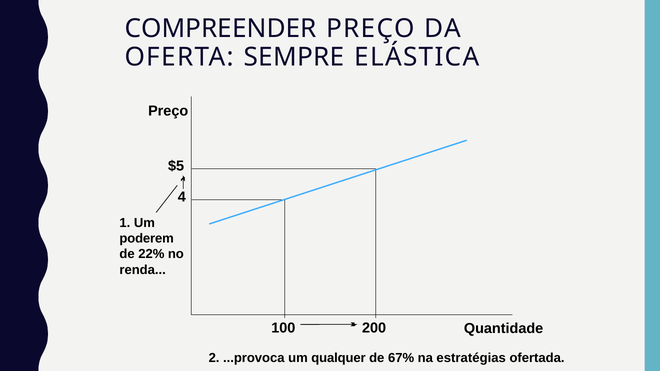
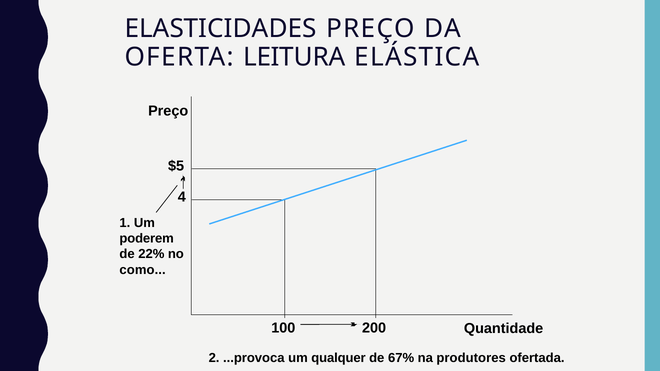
COMPREENDER: COMPREENDER -> ELASTICIDADES
SEMPRE: SEMPRE -> LEITURA
renda: renda -> como
estratégias: estratégias -> produtores
